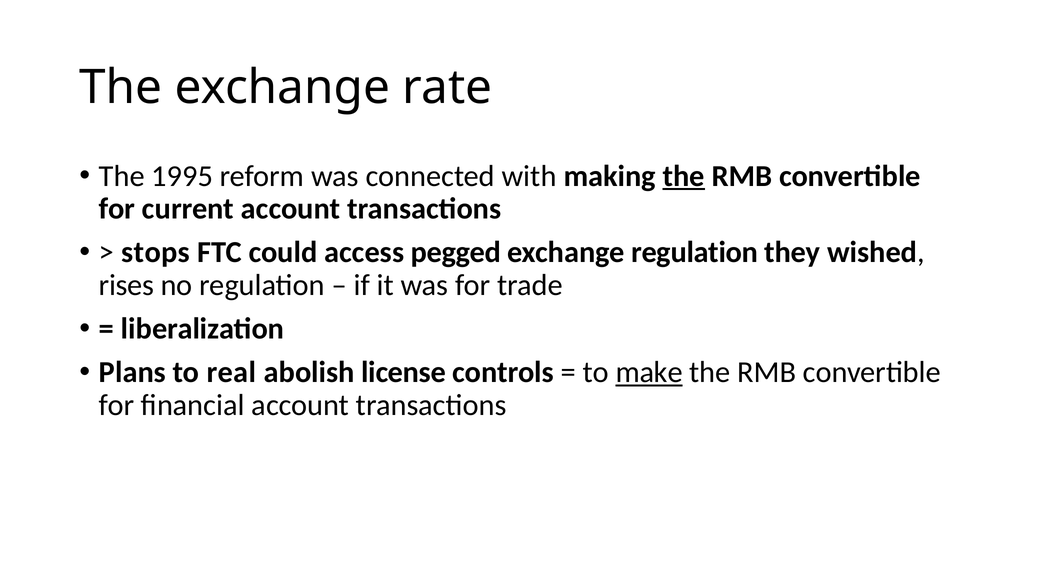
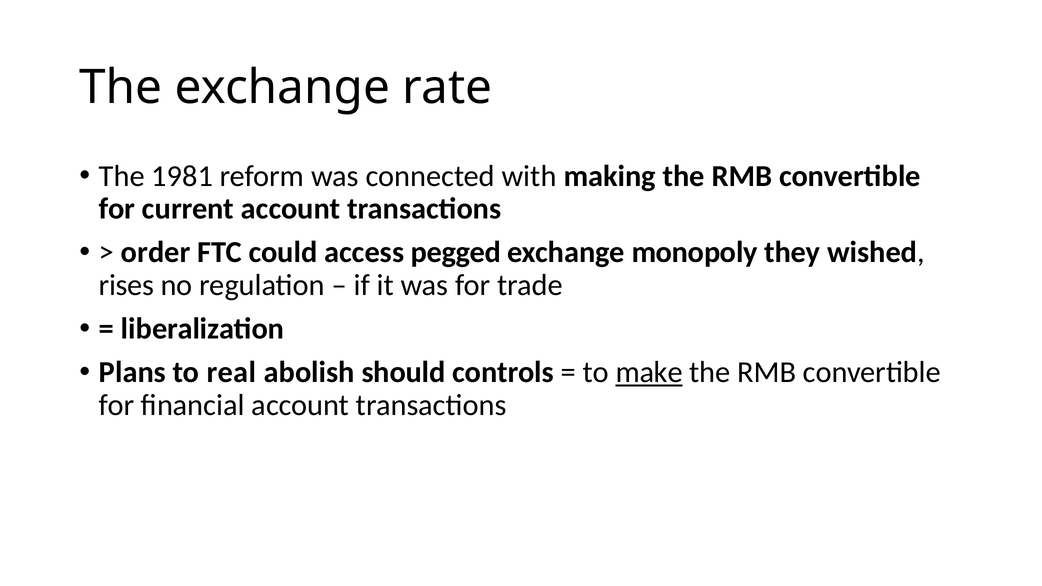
1995: 1995 -> 1981
the at (684, 176) underline: present -> none
stops: stops -> order
exchange regulation: regulation -> monopoly
license: license -> should
